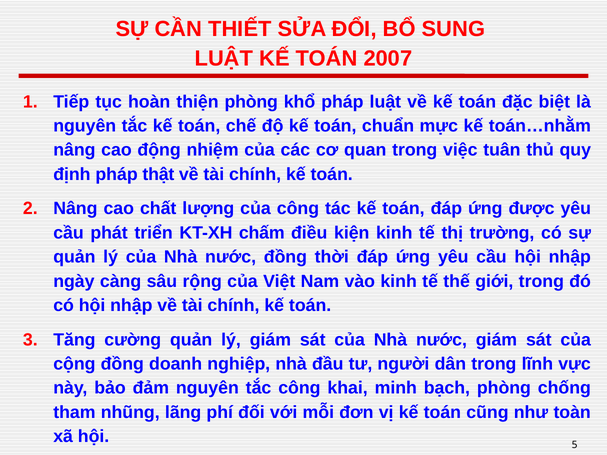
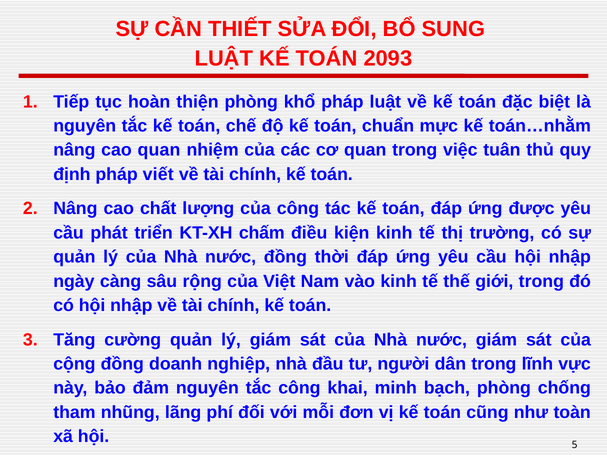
2007: 2007 -> 2093
cao động: động -> quan
thật: thật -> viết
